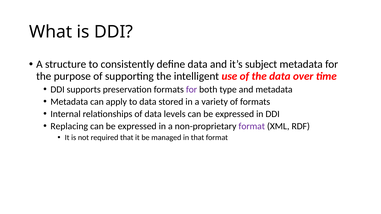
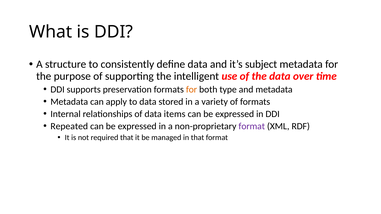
for at (192, 90) colour: purple -> orange
levels: levels -> items
Replacing: Replacing -> Repeated
